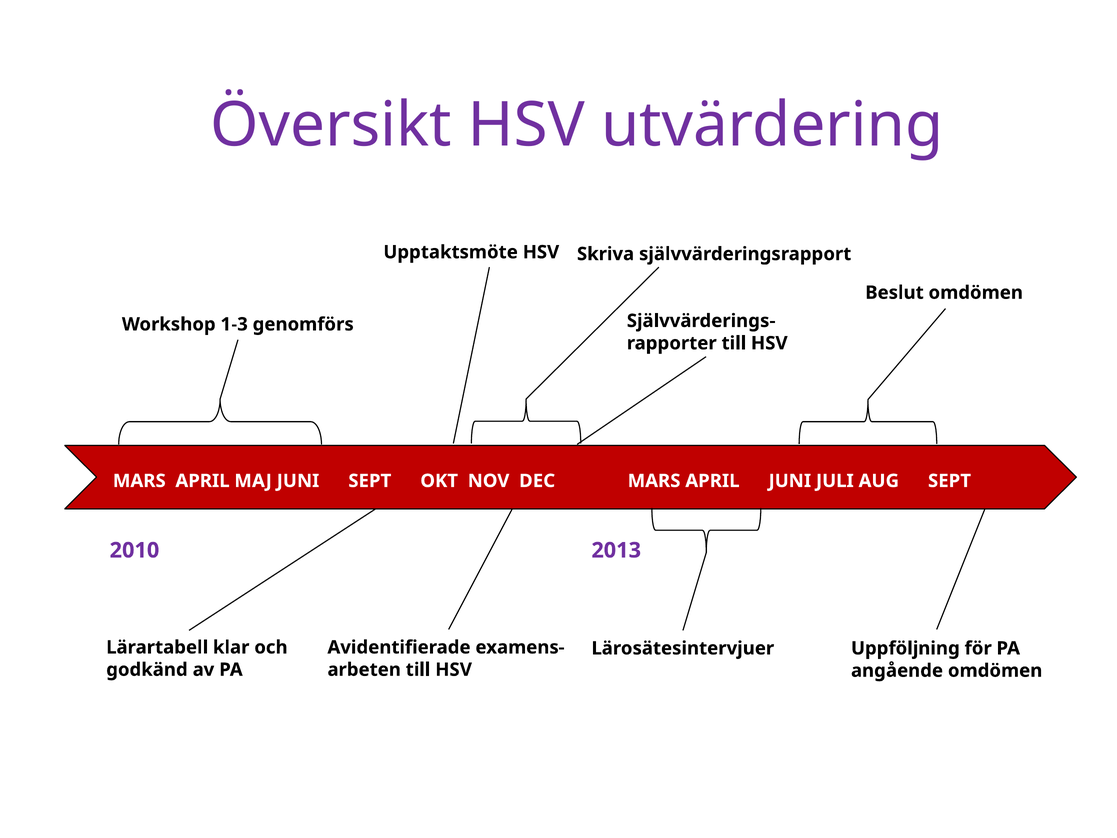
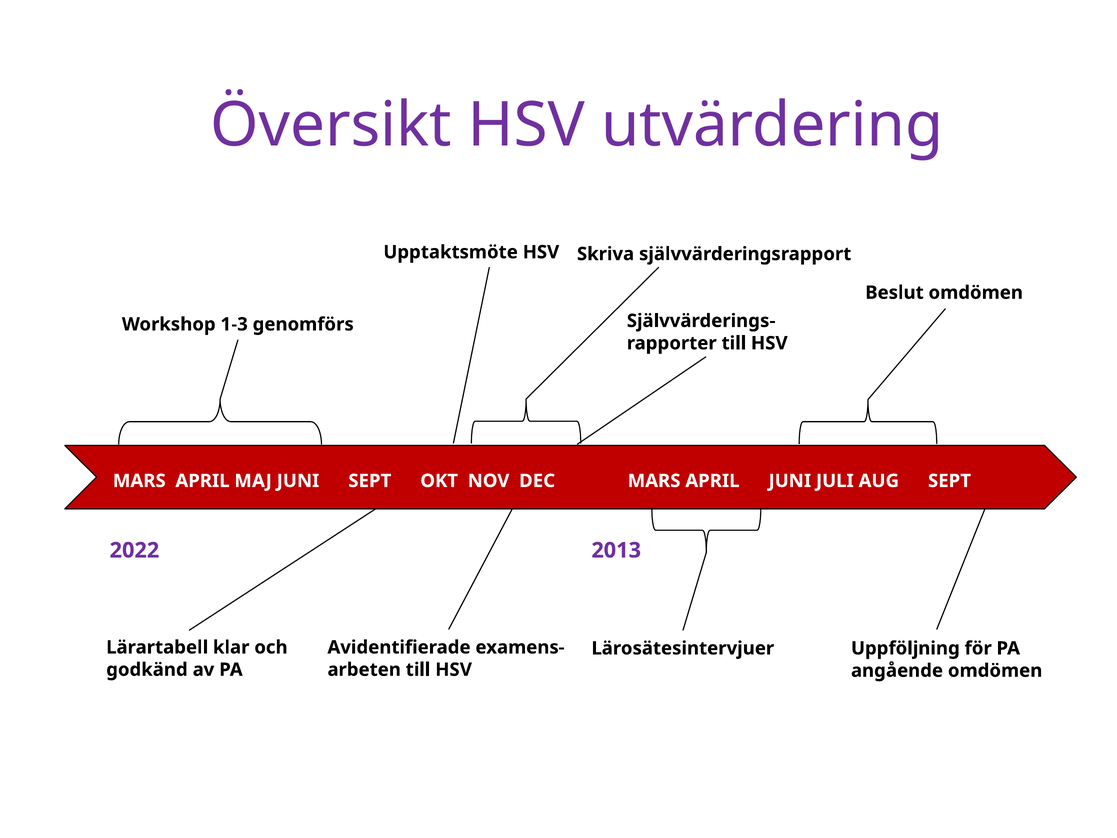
2010: 2010 -> 2022
